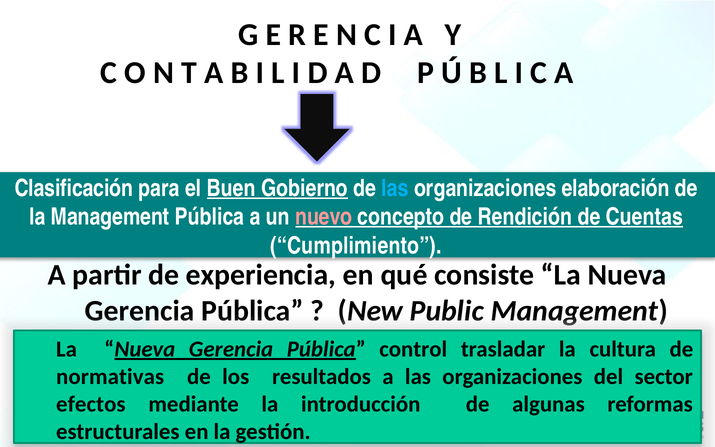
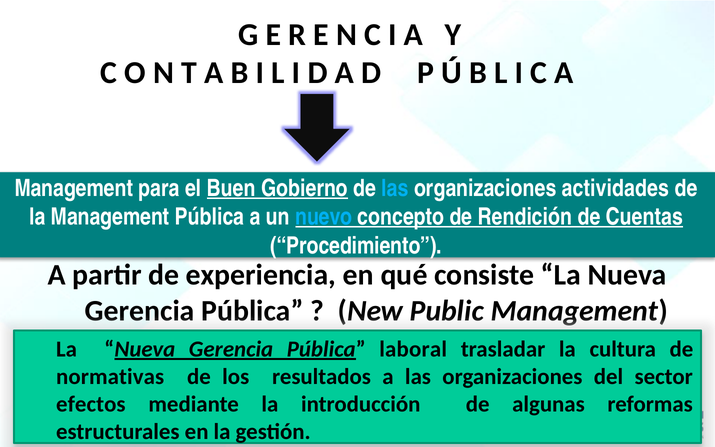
Clasificación at (74, 188): Clasificación -> Management
elaboración: elaboración -> actividades
nuevo colour: pink -> light blue
Cumplimiento: Cumplimiento -> Procedimiento
control: control -> laboral
